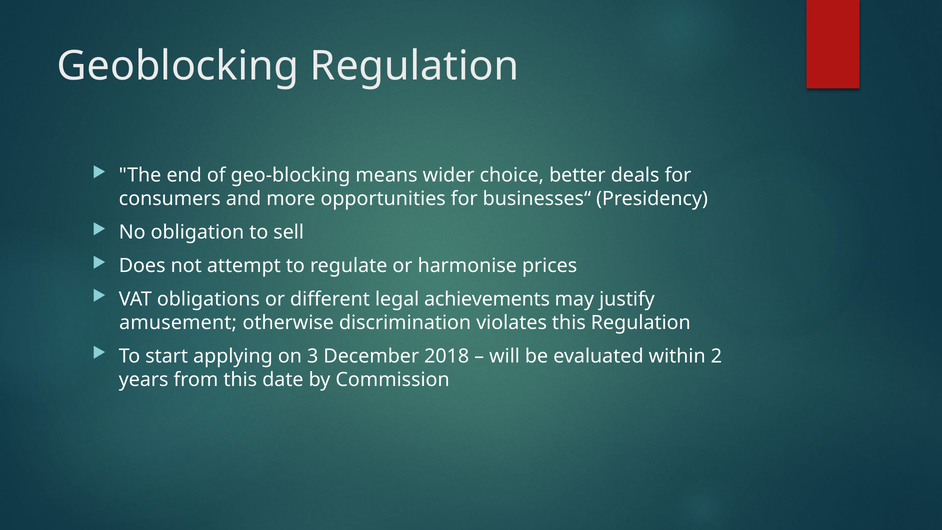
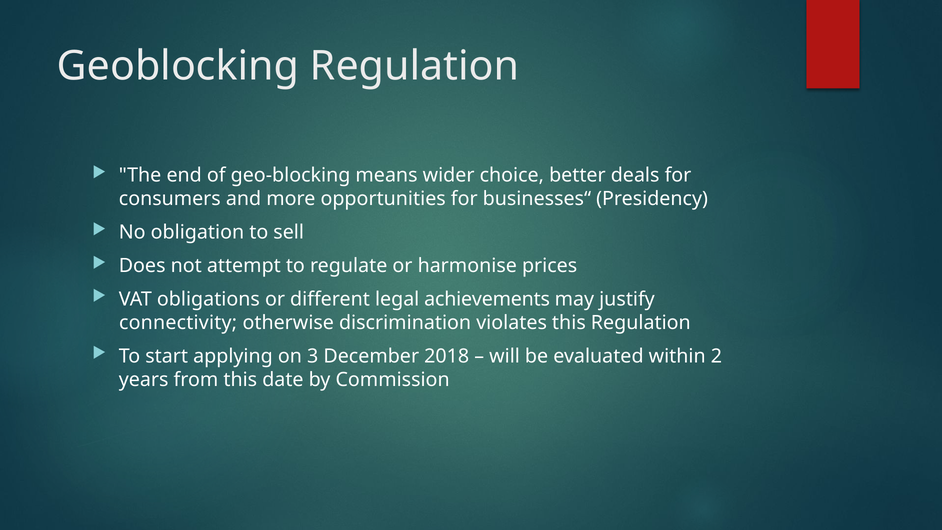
amusement: amusement -> connectivity
